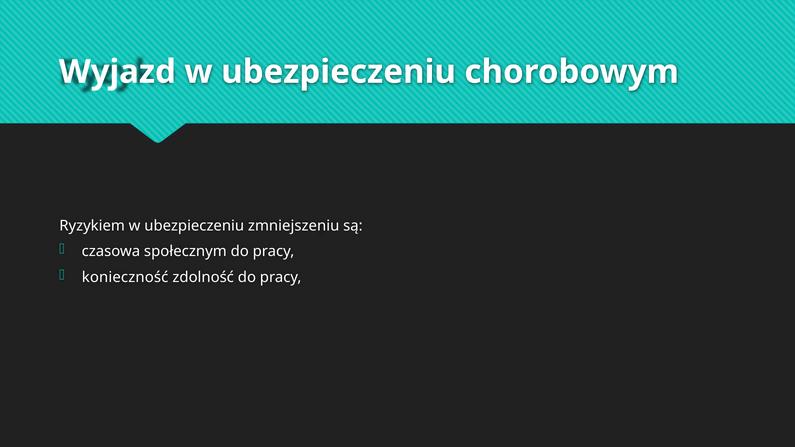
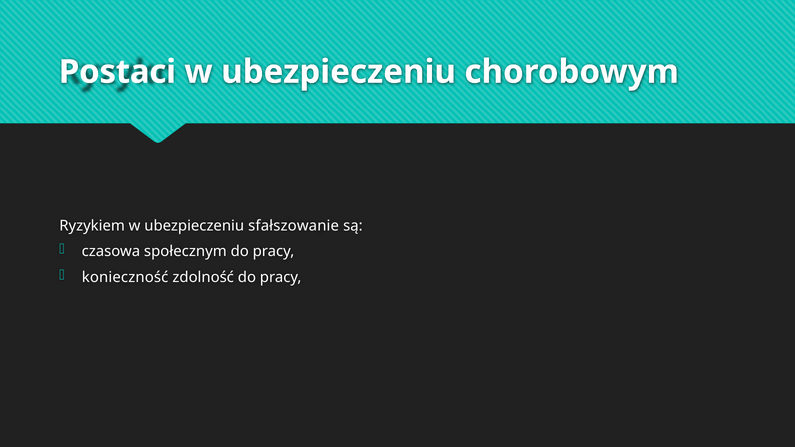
Wyjazd: Wyjazd -> Postaci
zmniejszeniu: zmniejszeniu -> sfałszowanie
